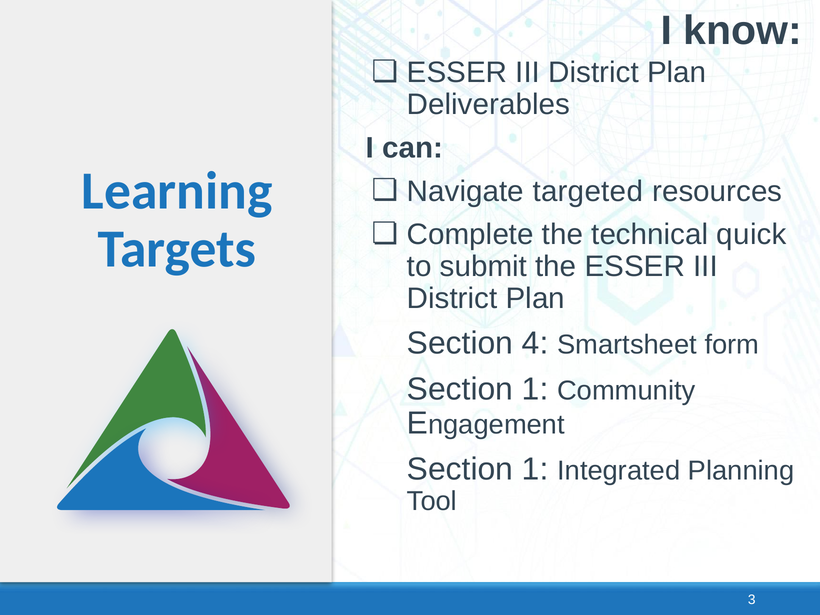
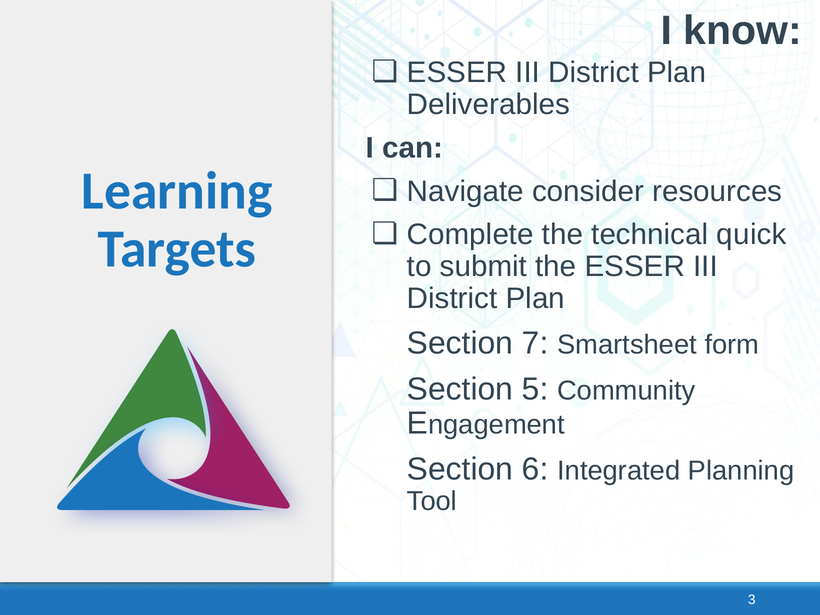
targeted: targeted -> consider
4: 4 -> 7
1 at (535, 389): 1 -> 5
1 at (535, 469): 1 -> 6
